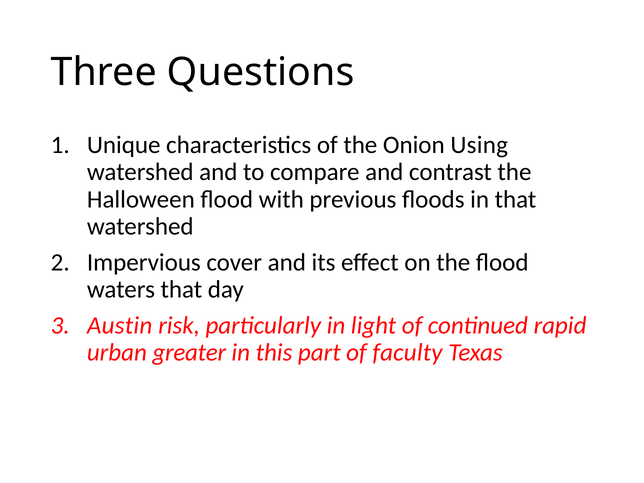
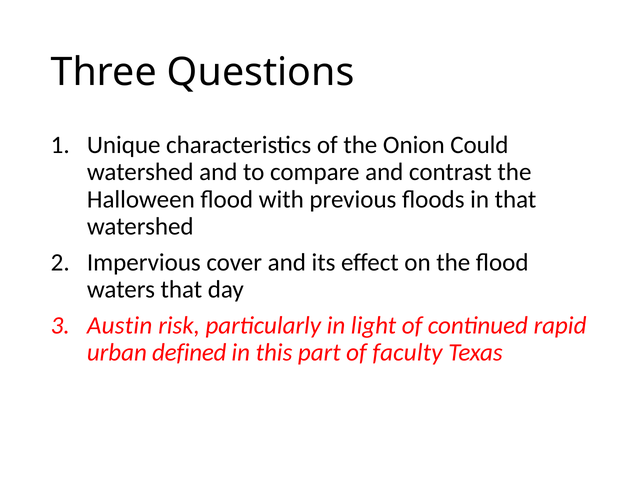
Using: Using -> Could
greater: greater -> defined
